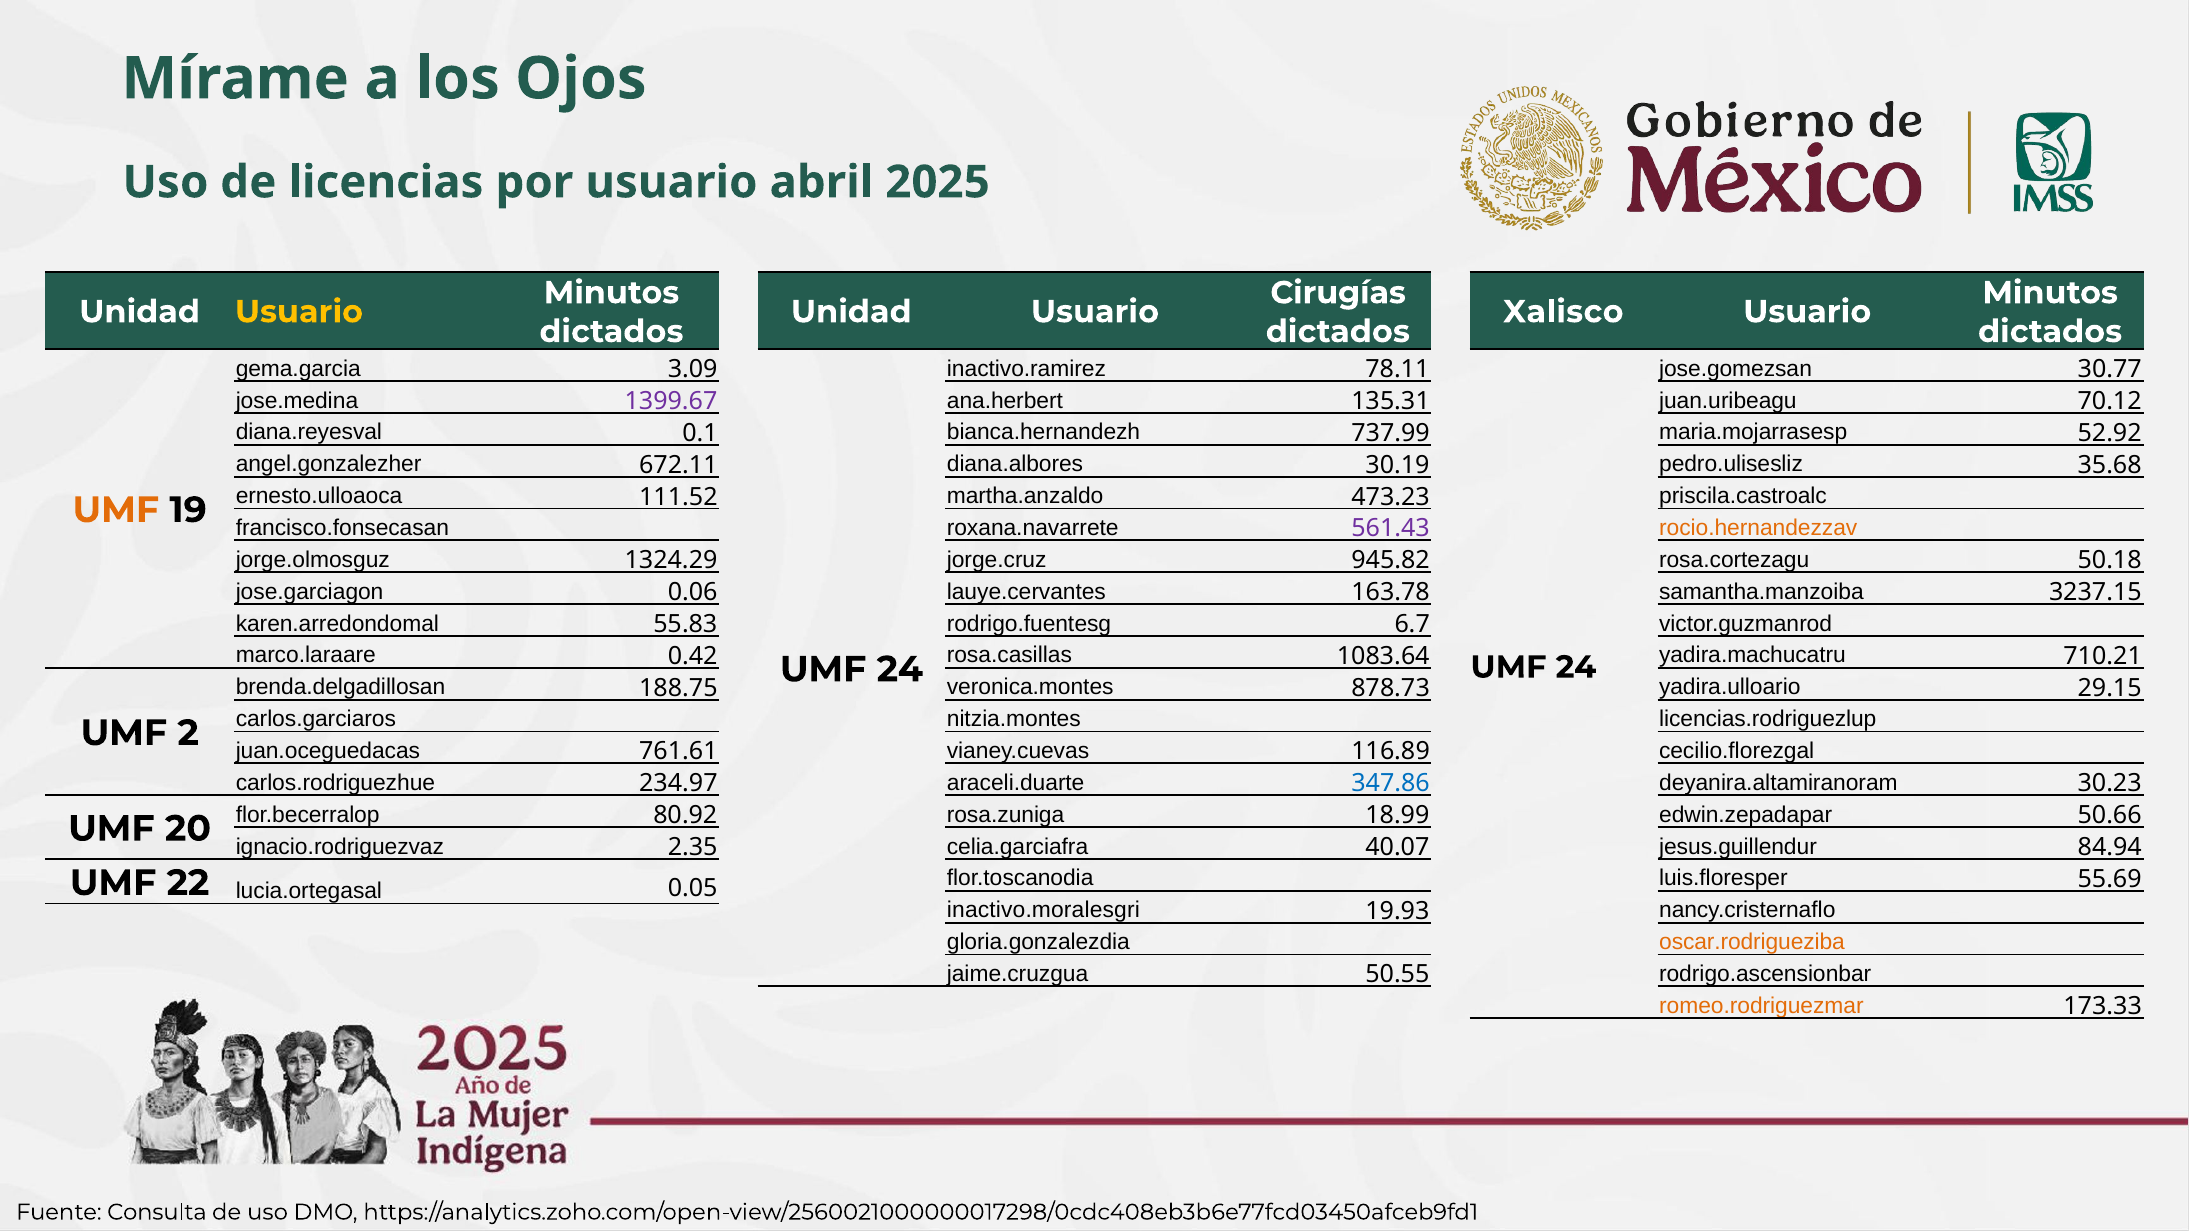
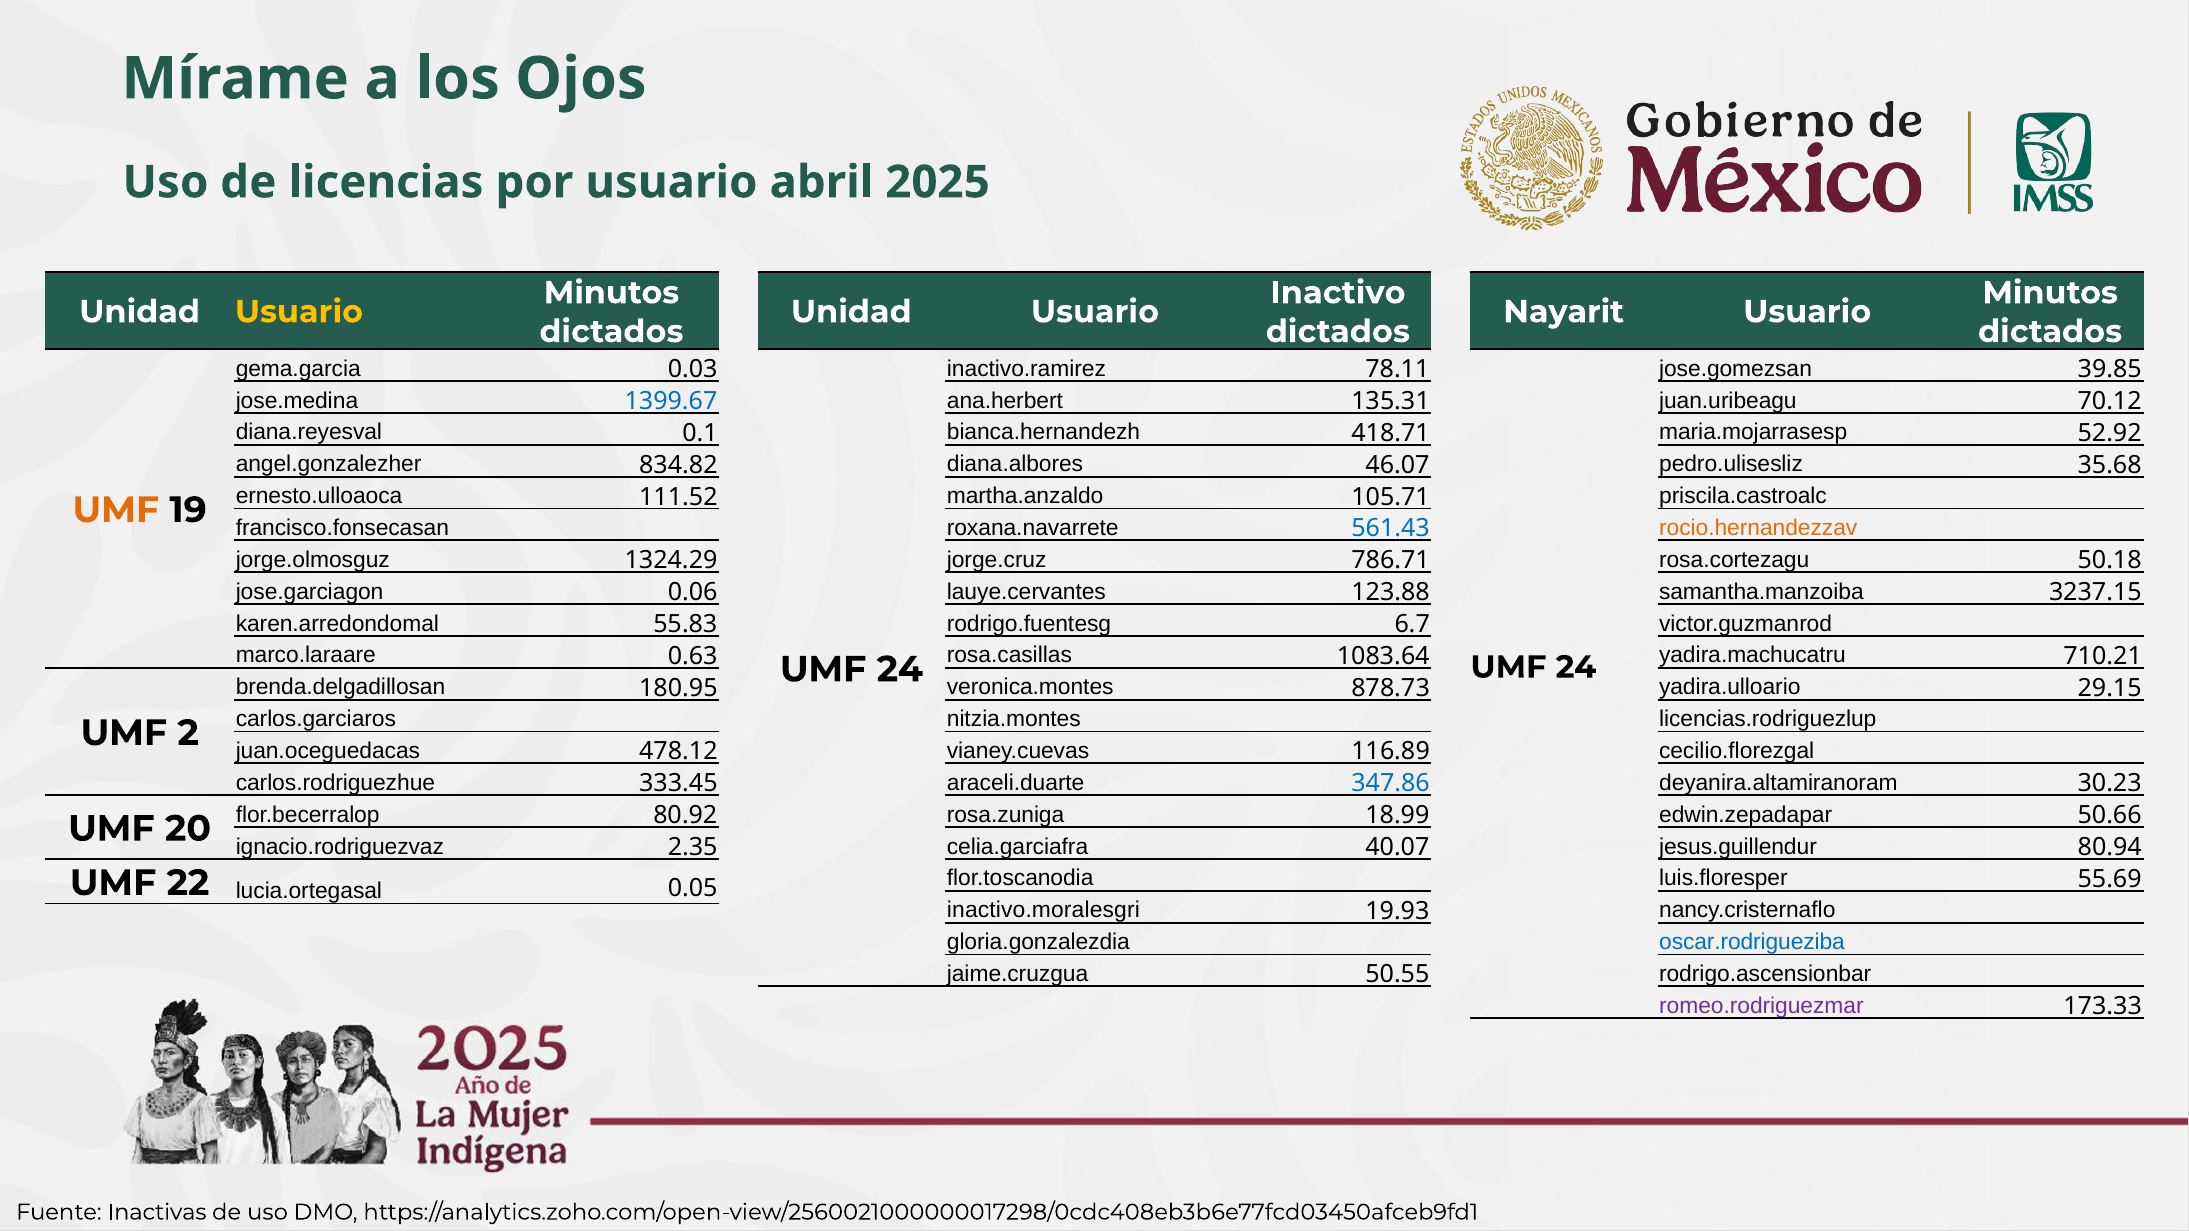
Cirugías: Cirugías -> Inactivo
Xalisco: Xalisco -> Nayarit
3.09: 3.09 -> 0.03
30.77: 30.77 -> 39.85
1399.67 colour: purple -> blue
737.99: 737.99 -> 418.71
672.11: 672.11 -> 834.82
30.19: 30.19 -> 46.07
473.23: 473.23 -> 105.71
561.43 colour: purple -> blue
945.82: 945.82 -> 786.71
163.78: 163.78 -> 123.88
0.42: 0.42 -> 0.63
188.75: 188.75 -> 180.95
761.61: 761.61 -> 478.12
234.97: 234.97 -> 333.45
84.94: 84.94 -> 80.94
oscar.rodrigueziba colour: orange -> blue
romeo.rodriguezmar colour: orange -> purple
Consulta: Consulta -> Inactivas
